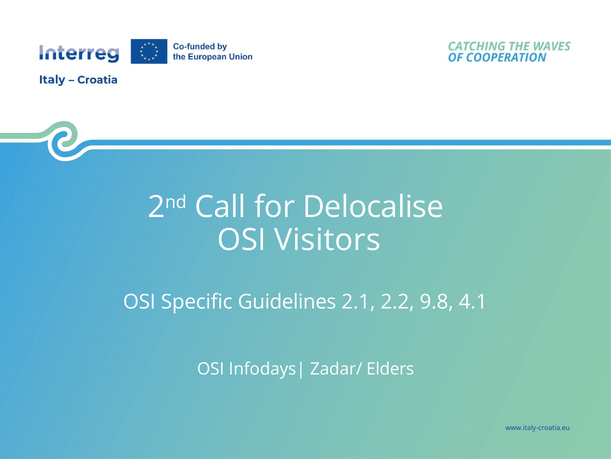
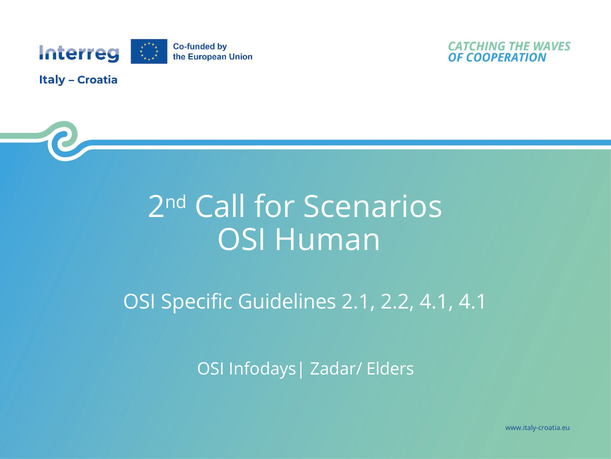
Delocalise: Delocalise -> Scenarios
Visitors: Visitors -> Human
2.2 9.8: 9.8 -> 4.1
